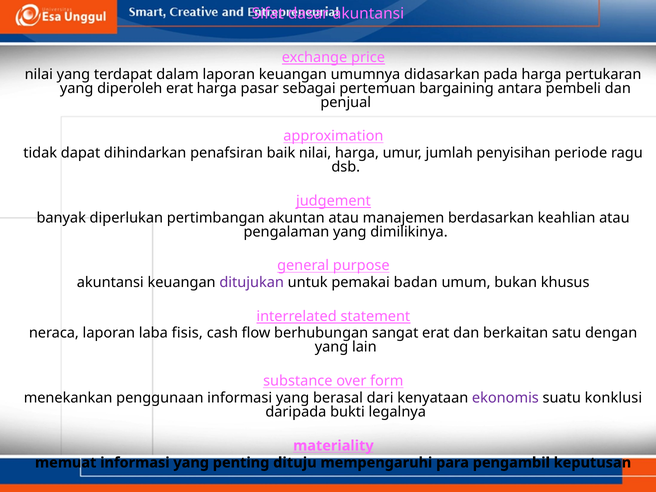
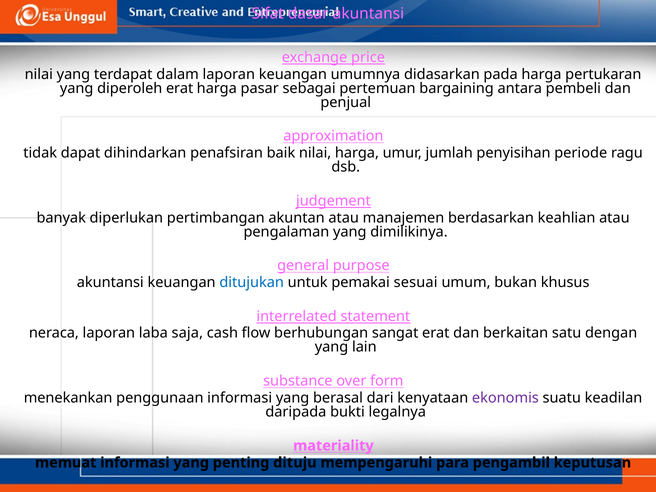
ditujukan colour: purple -> blue
badan: badan -> sesuai
fisis: fisis -> saja
konklusi: konklusi -> keadilan
